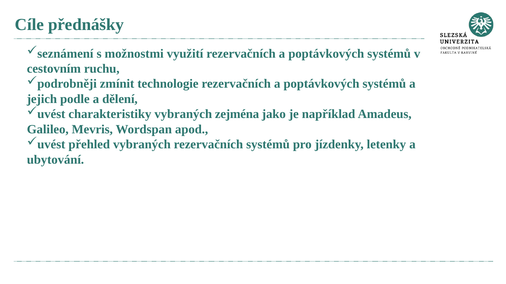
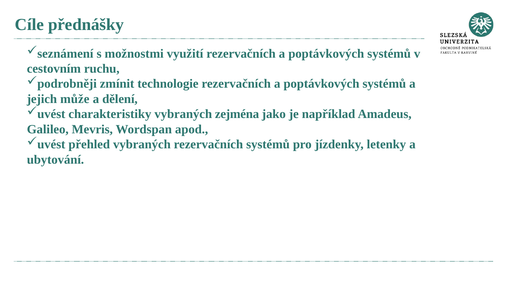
podle: podle -> může
